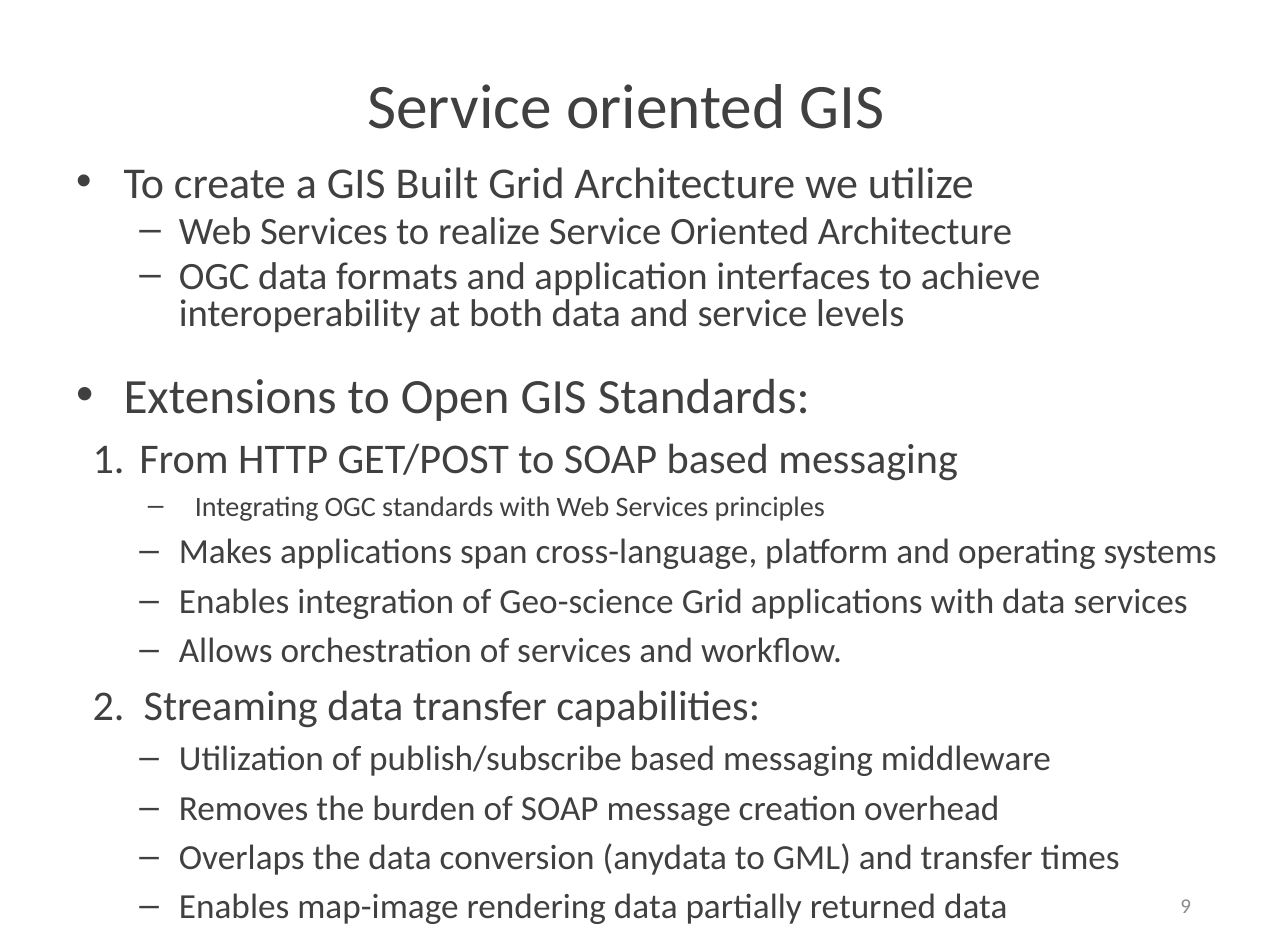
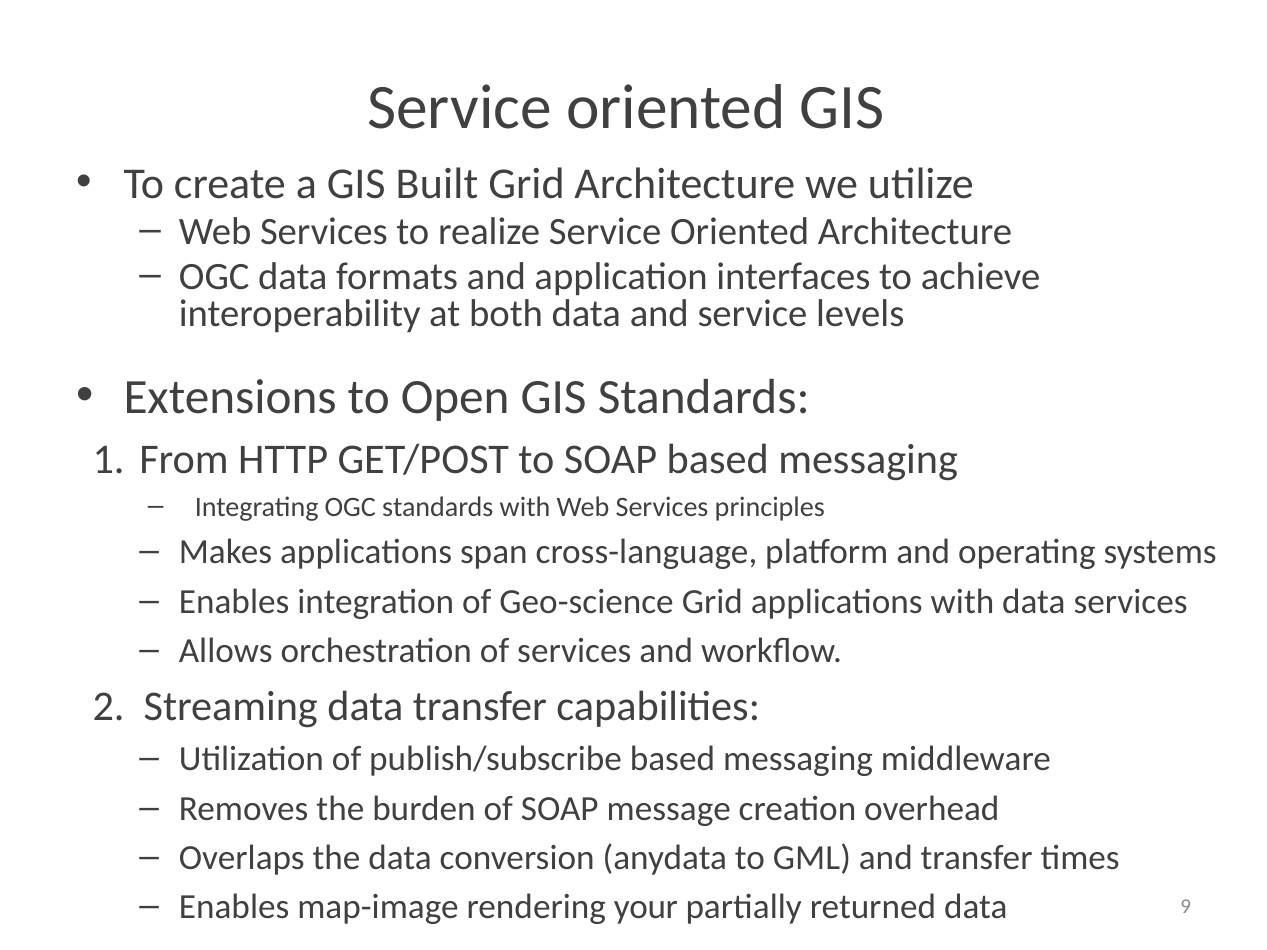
rendering data: data -> your
